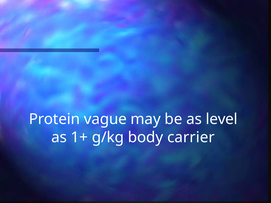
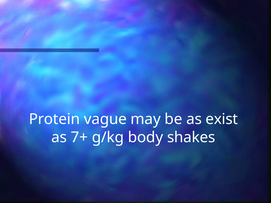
level: level -> exist
1+: 1+ -> 7+
carrier: carrier -> shakes
